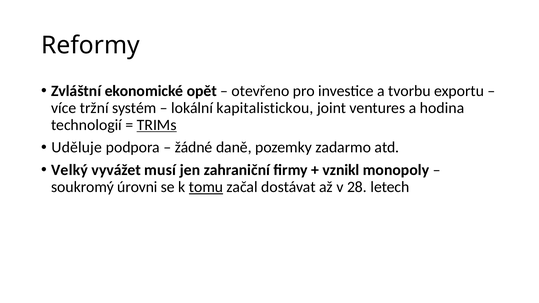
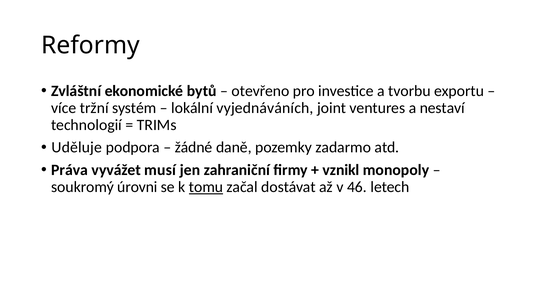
opět: opět -> bytů
kapitalistickou: kapitalistickou -> vyjednáváních
hodina: hodina -> nestaví
TRIMs underline: present -> none
Velký: Velký -> Práva
28: 28 -> 46
